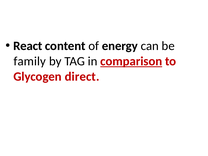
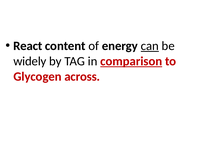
can underline: none -> present
family: family -> widely
direct: direct -> across
